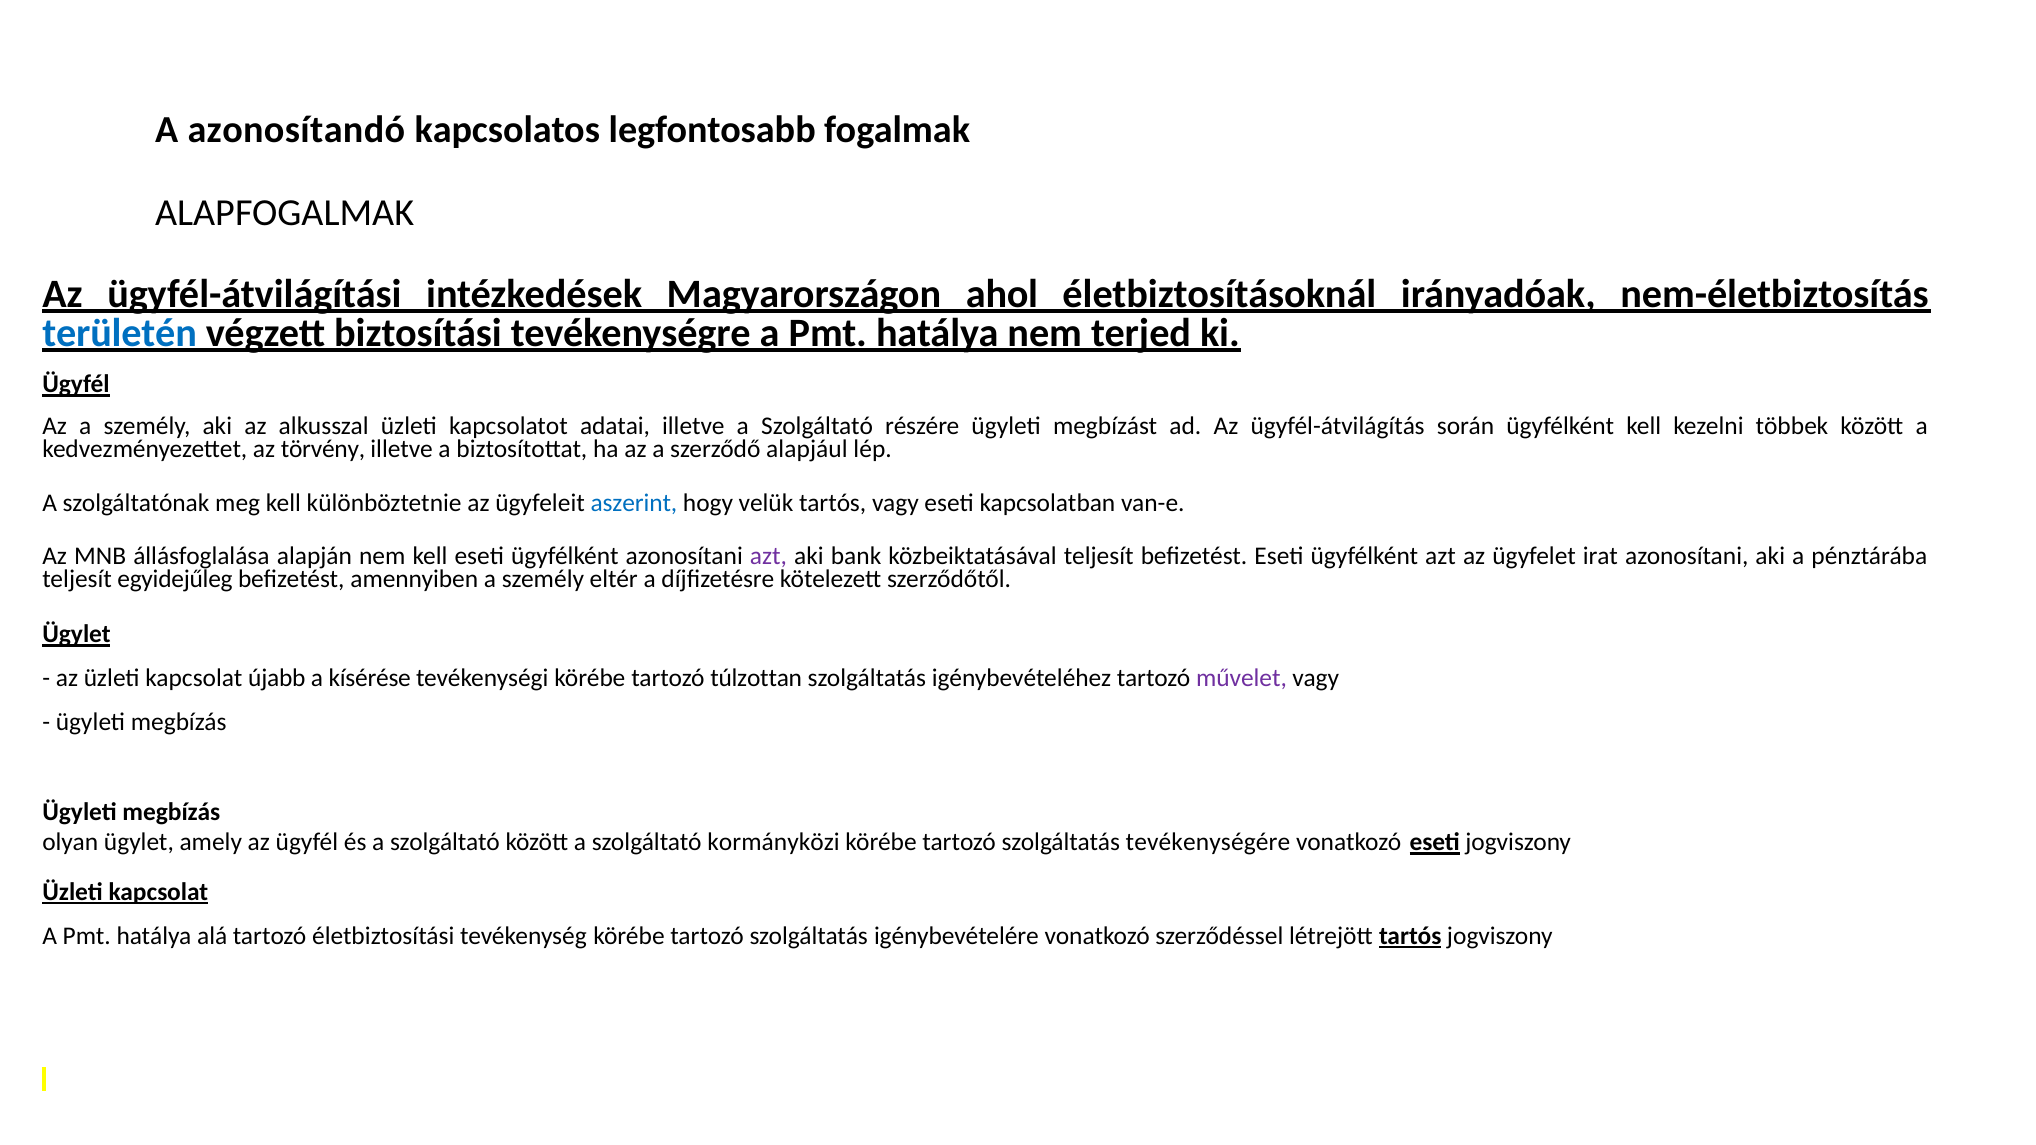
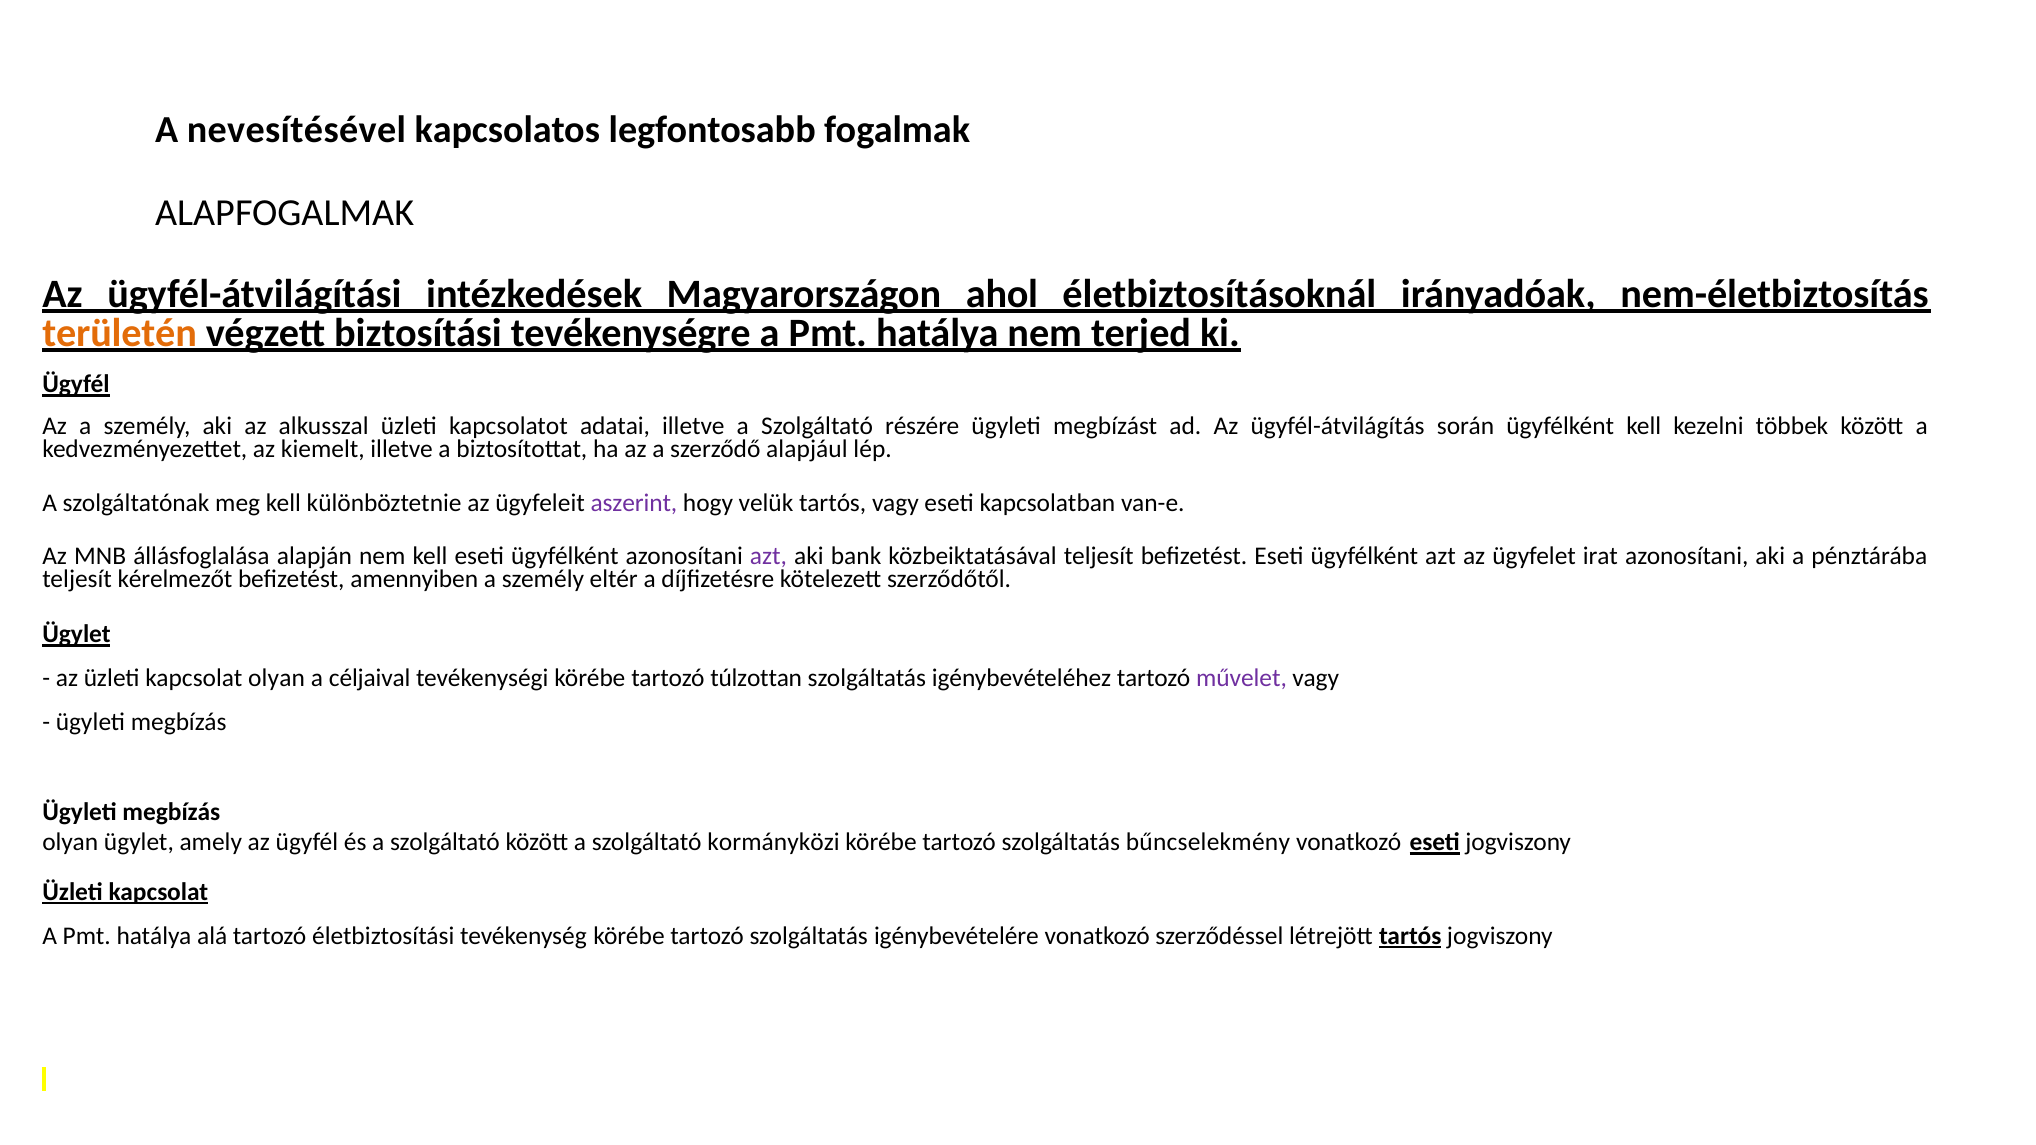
azonosítandó: azonosítandó -> nevesítésével
területén colour: blue -> orange
törvény: törvény -> kiemelt
aszerint colour: blue -> purple
egyidejűleg: egyidejűleg -> kérelmezőt
kapcsolat újabb: újabb -> olyan
kísérése: kísérése -> céljaival
tevékenységére: tevékenységére -> bűncselekmény
